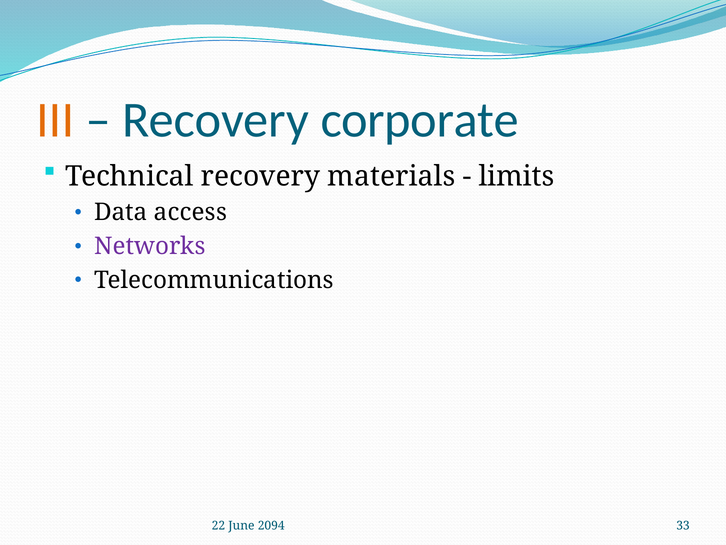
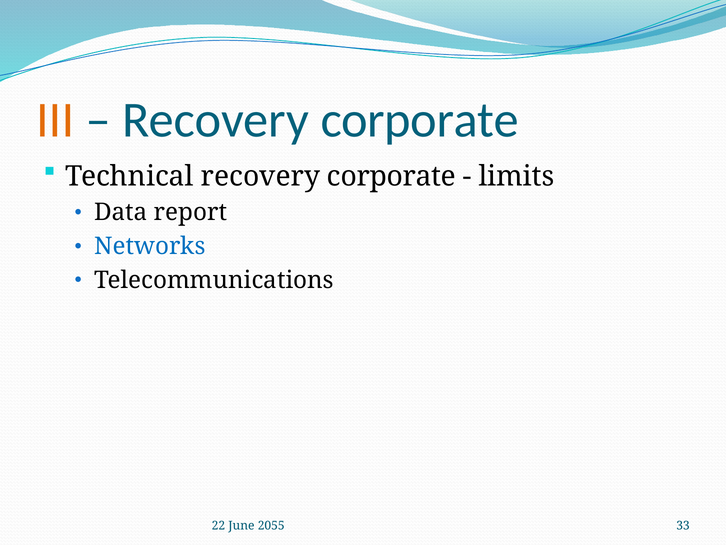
Technical recovery materials: materials -> corporate
access: access -> report
Networks colour: purple -> blue
2094: 2094 -> 2055
